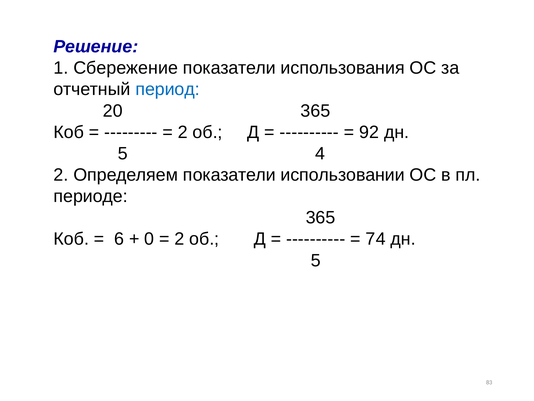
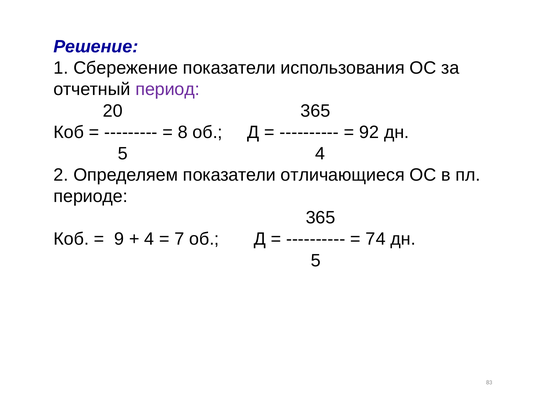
период colour: blue -> purple
2 at (183, 132): 2 -> 8
использовании: использовании -> отличающиеся
6: 6 -> 9
0 at (149, 239): 0 -> 4
2 at (179, 239): 2 -> 7
